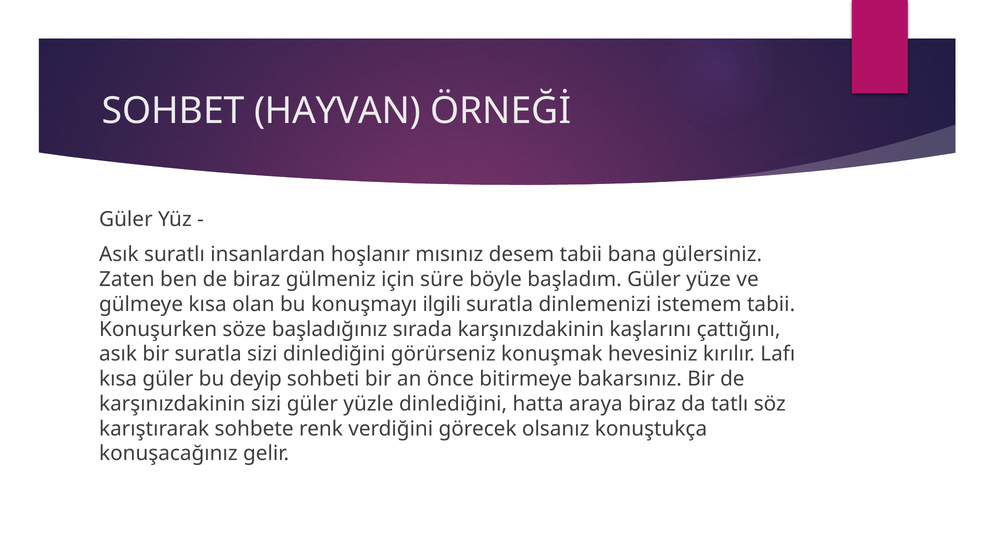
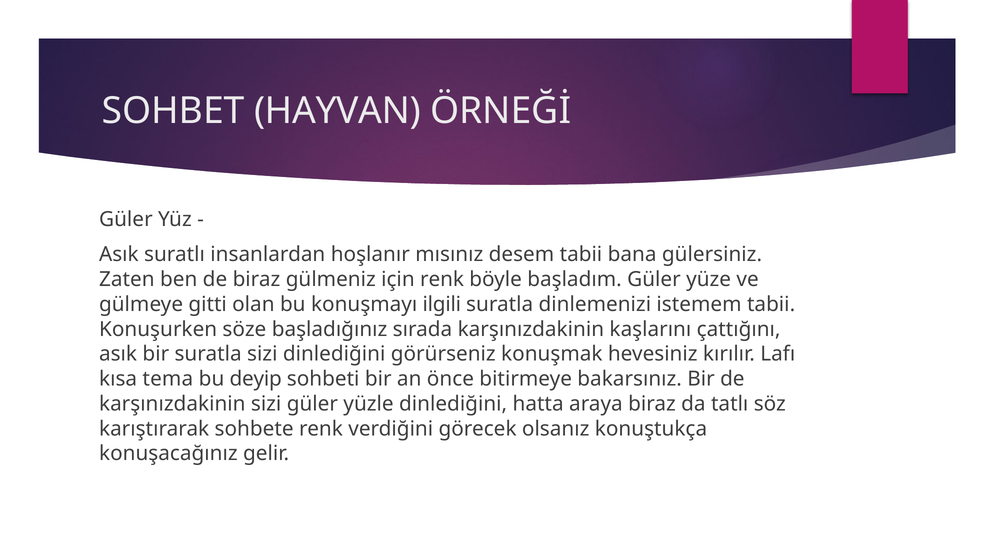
için süre: süre -> renk
gülmeye kısa: kısa -> gitti
kısa güler: güler -> tema
